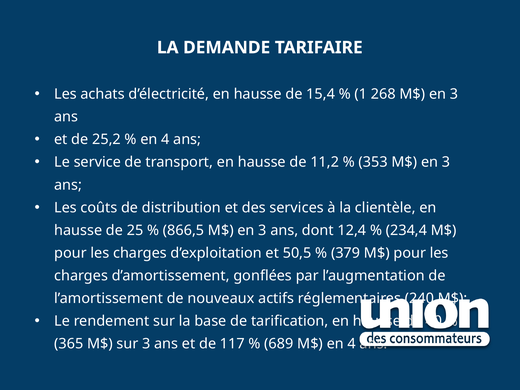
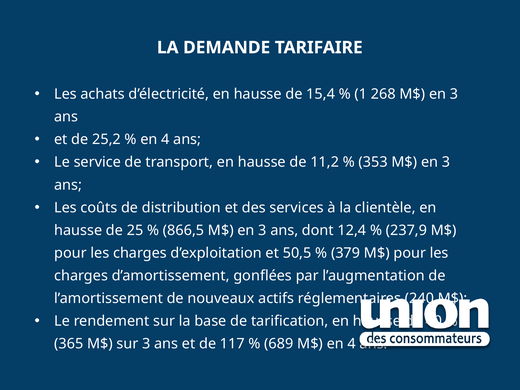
234,4: 234,4 -> 237,9
